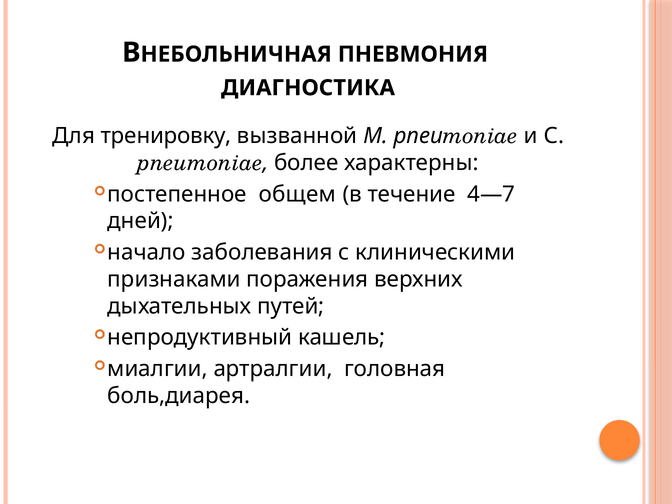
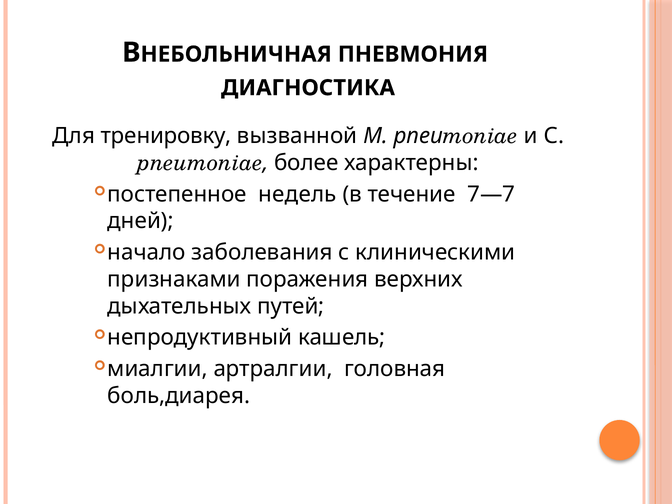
общем: общем -> недель
4—7: 4—7 -> 7—7
